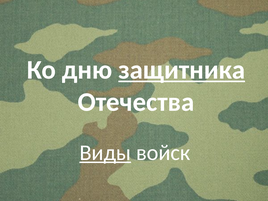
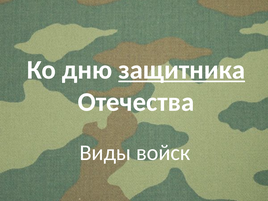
Виды underline: present -> none
